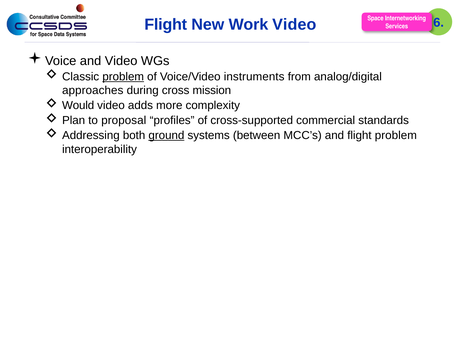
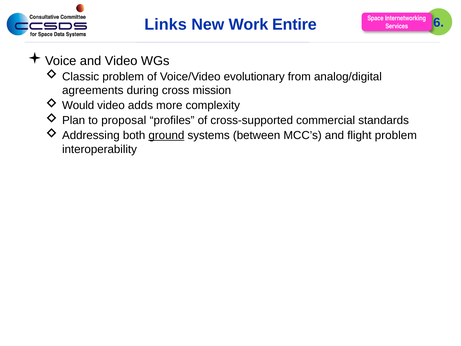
Flight at (166, 25): Flight -> Links
Work Video: Video -> Entire
problem at (123, 77) underline: present -> none
instruments: instruments -> evolutionary
approaches: approaches -> agreements
